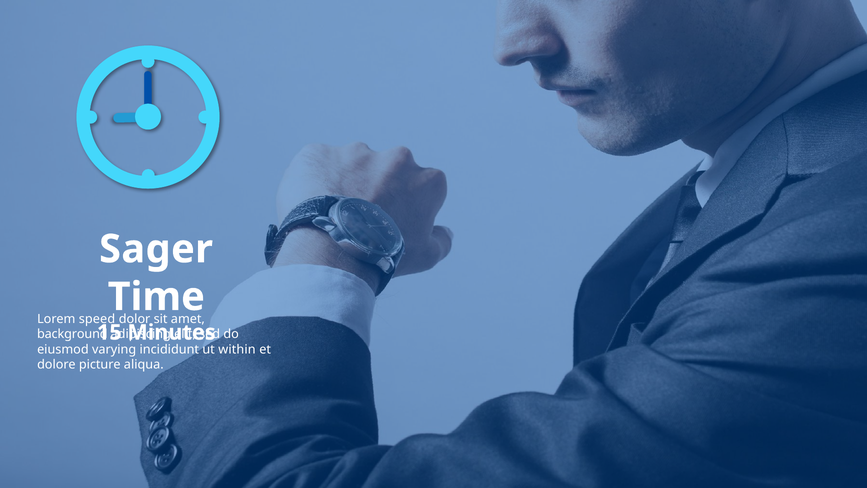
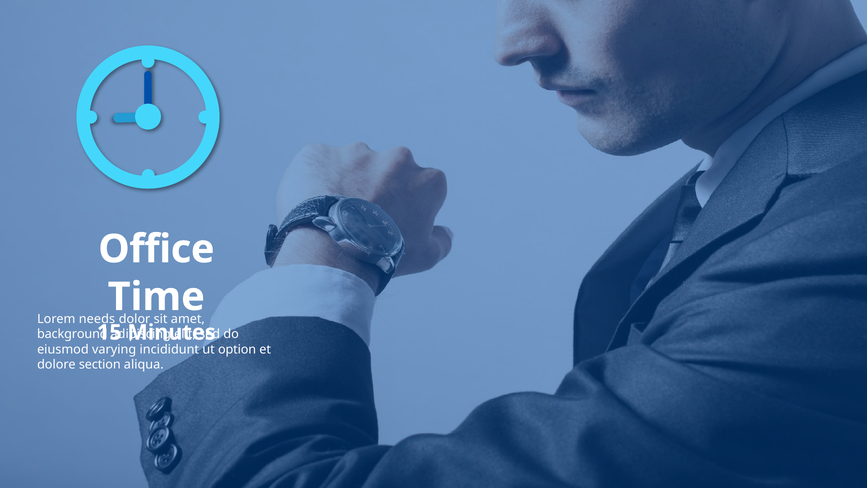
Sager: Sager -> Office
speed: speed -> needs
within: within -> option
picture: picture -> section
